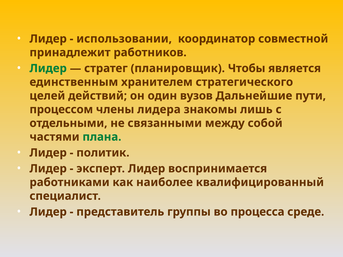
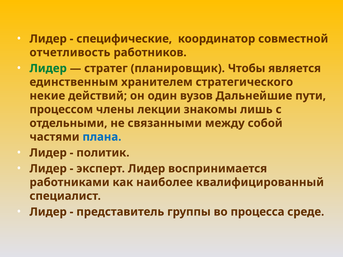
использовании: использовании -> специфические
принадлежит: принадлежит -> отчетливость
целей: целей -> некие
лидера: лидера -> лекции
плана colour: green -> blue
